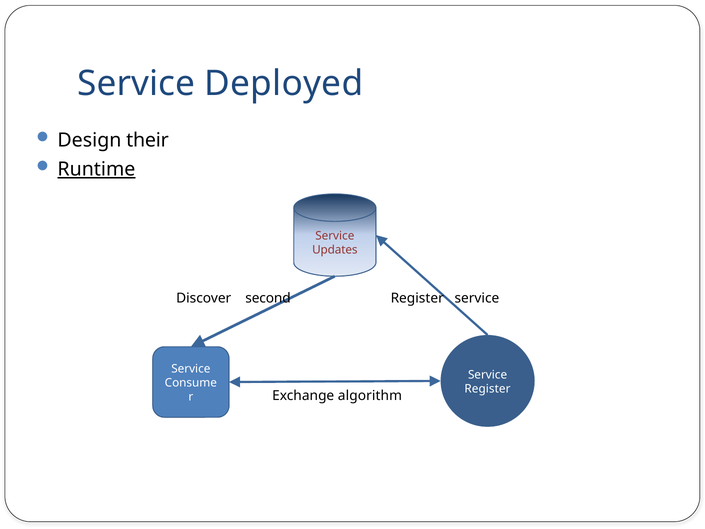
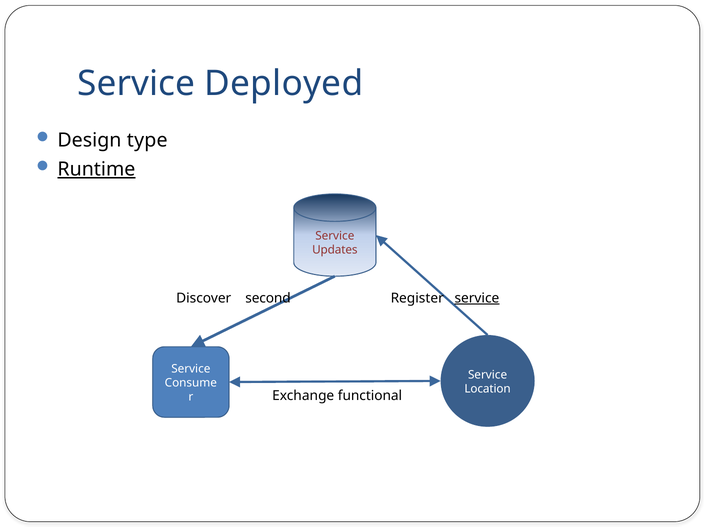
their: their -> type
service at (477, 298) underline: none -> present
Register at (487, 389): Register -> Location
algorithm: algorithm -> functional
